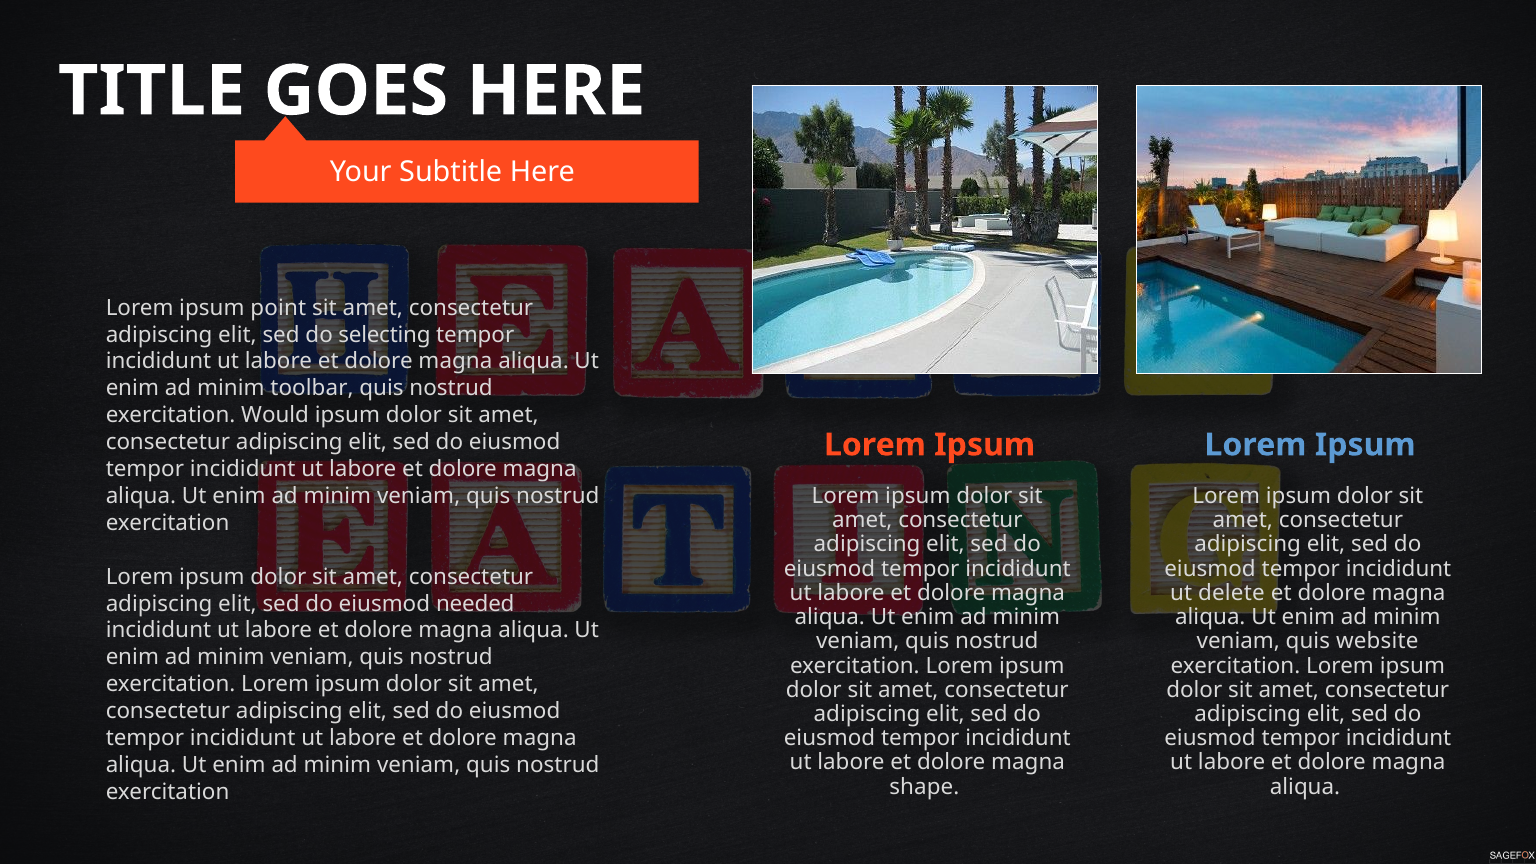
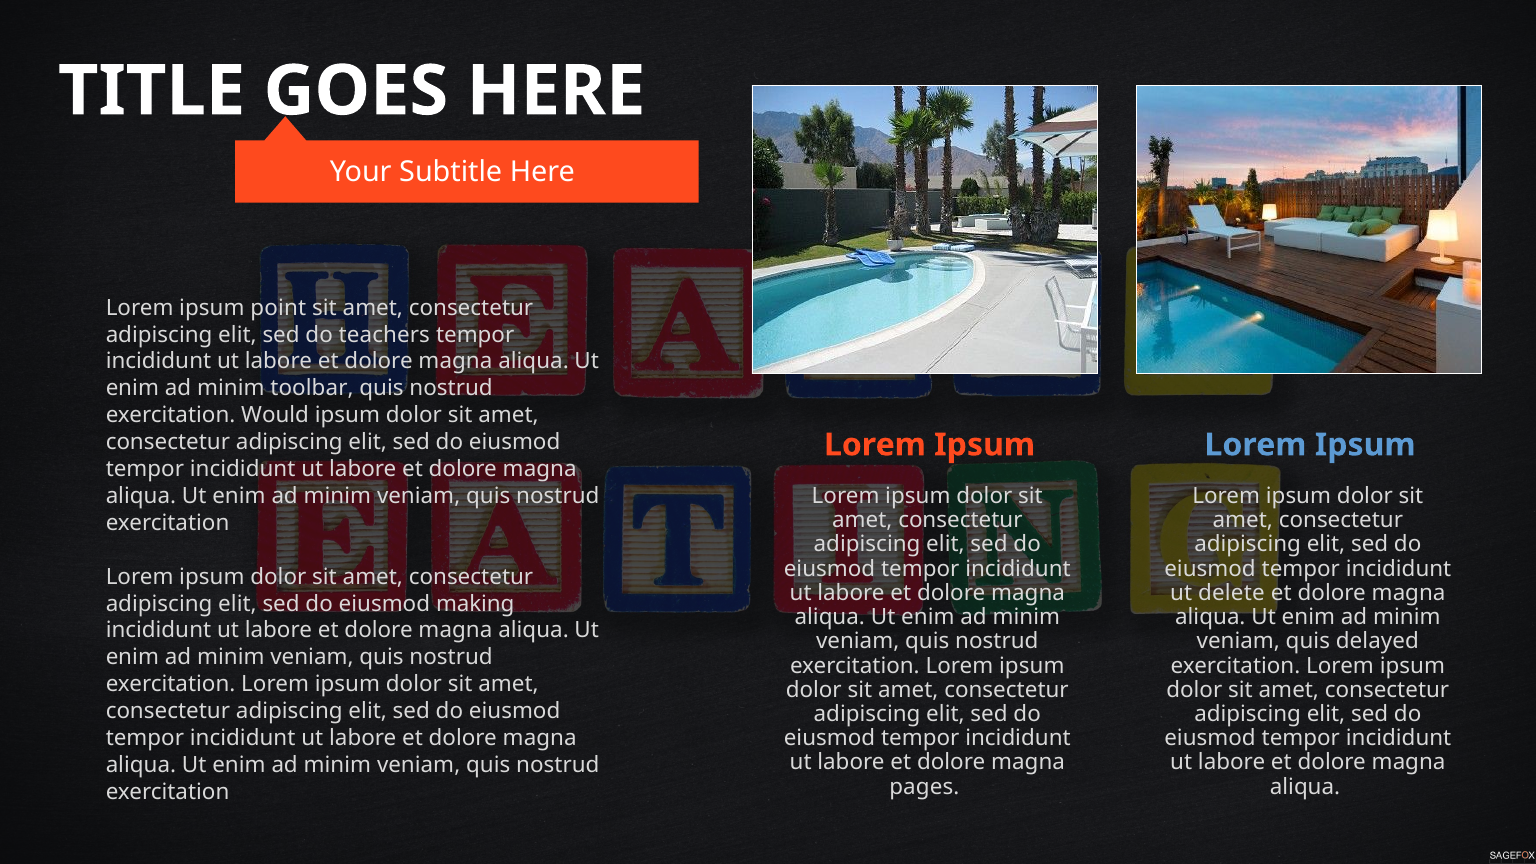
selecting: selecting -> teachers
needed: needed -> making
website: website -> delayed
shape: shape -> pages
